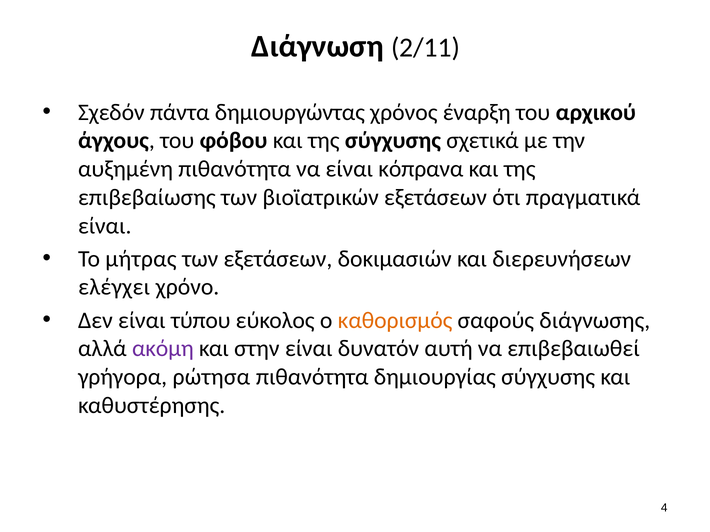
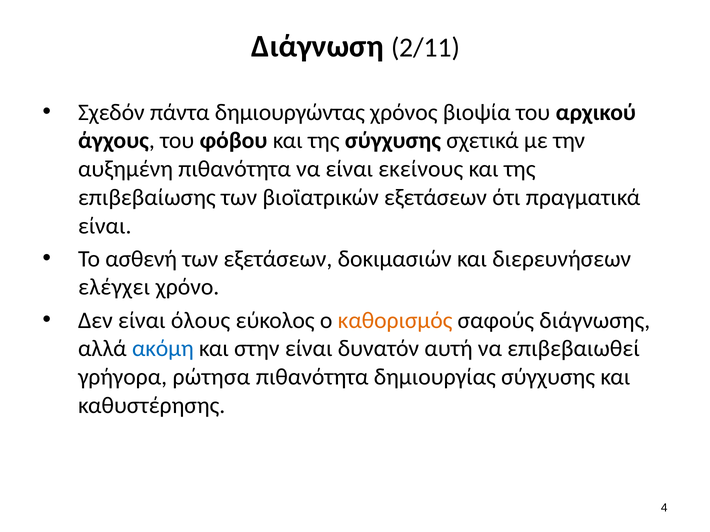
έναρξη: έναρξη -> βιοψία
κόπρανα: κόπρανα -> εκείνους
μήτρας: μήτρας -> ασθενή
τύπου: τύπου -> όλους
ακόμη colour: purple -> blue
